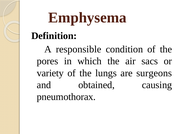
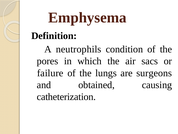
responsible: responsible -> neutrophils
variety: variety -> failure
pneumothorax: pneumothorax -> catheterization
